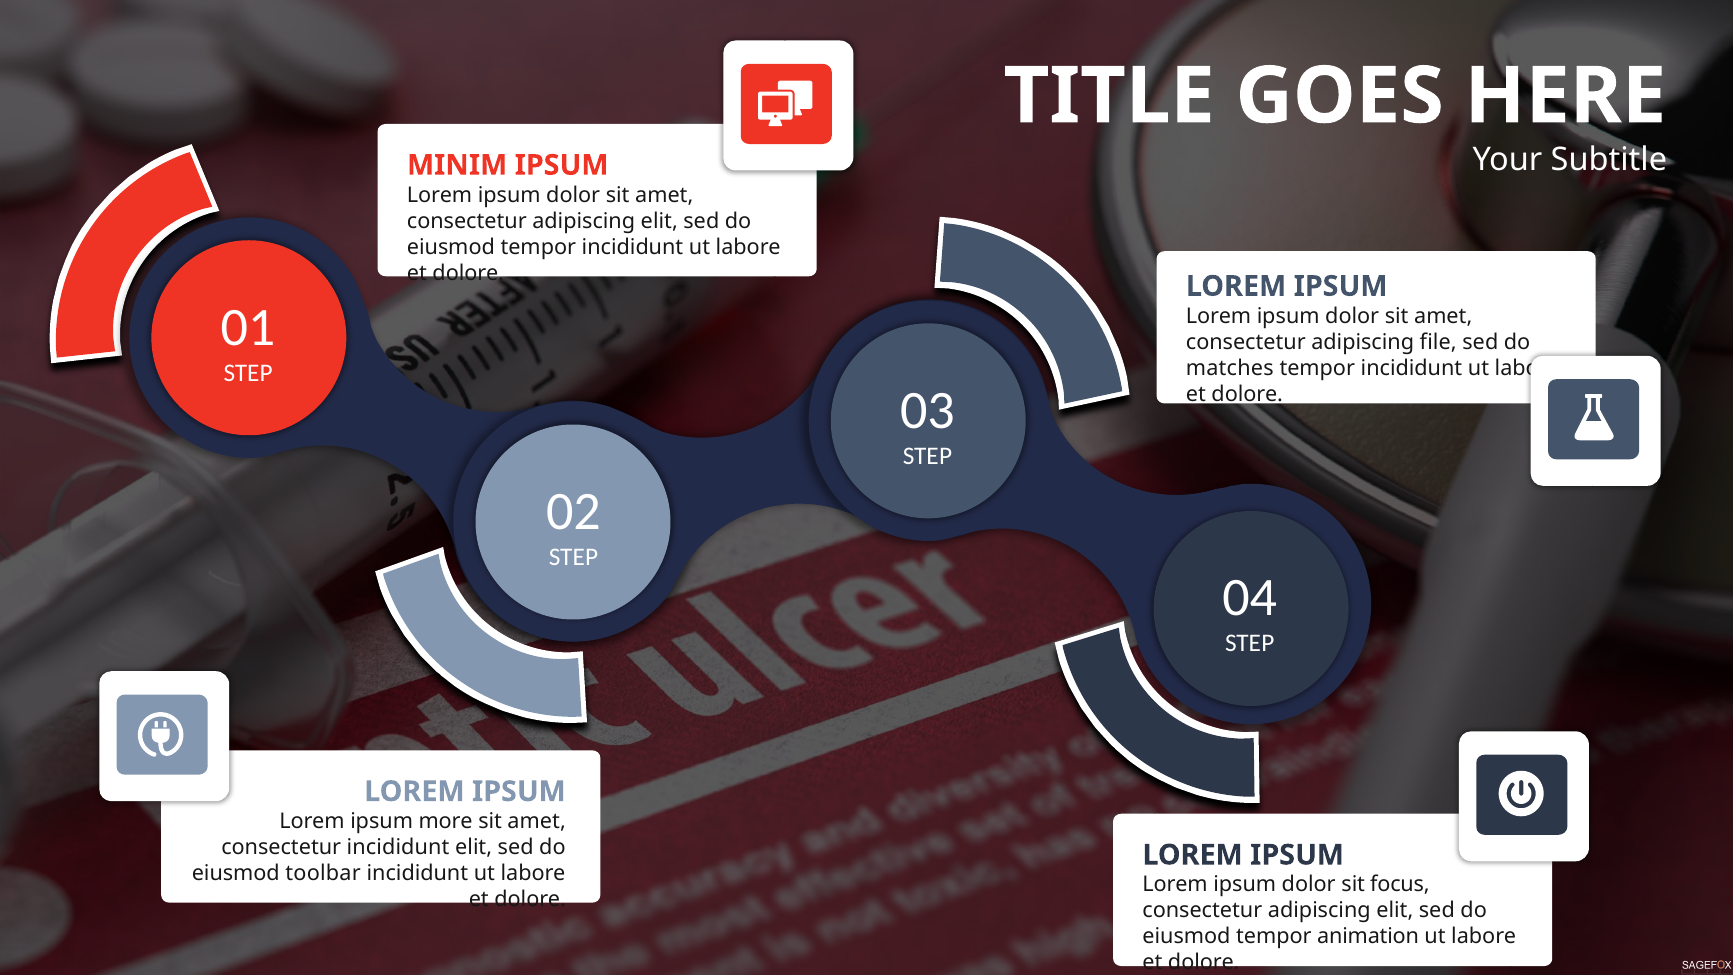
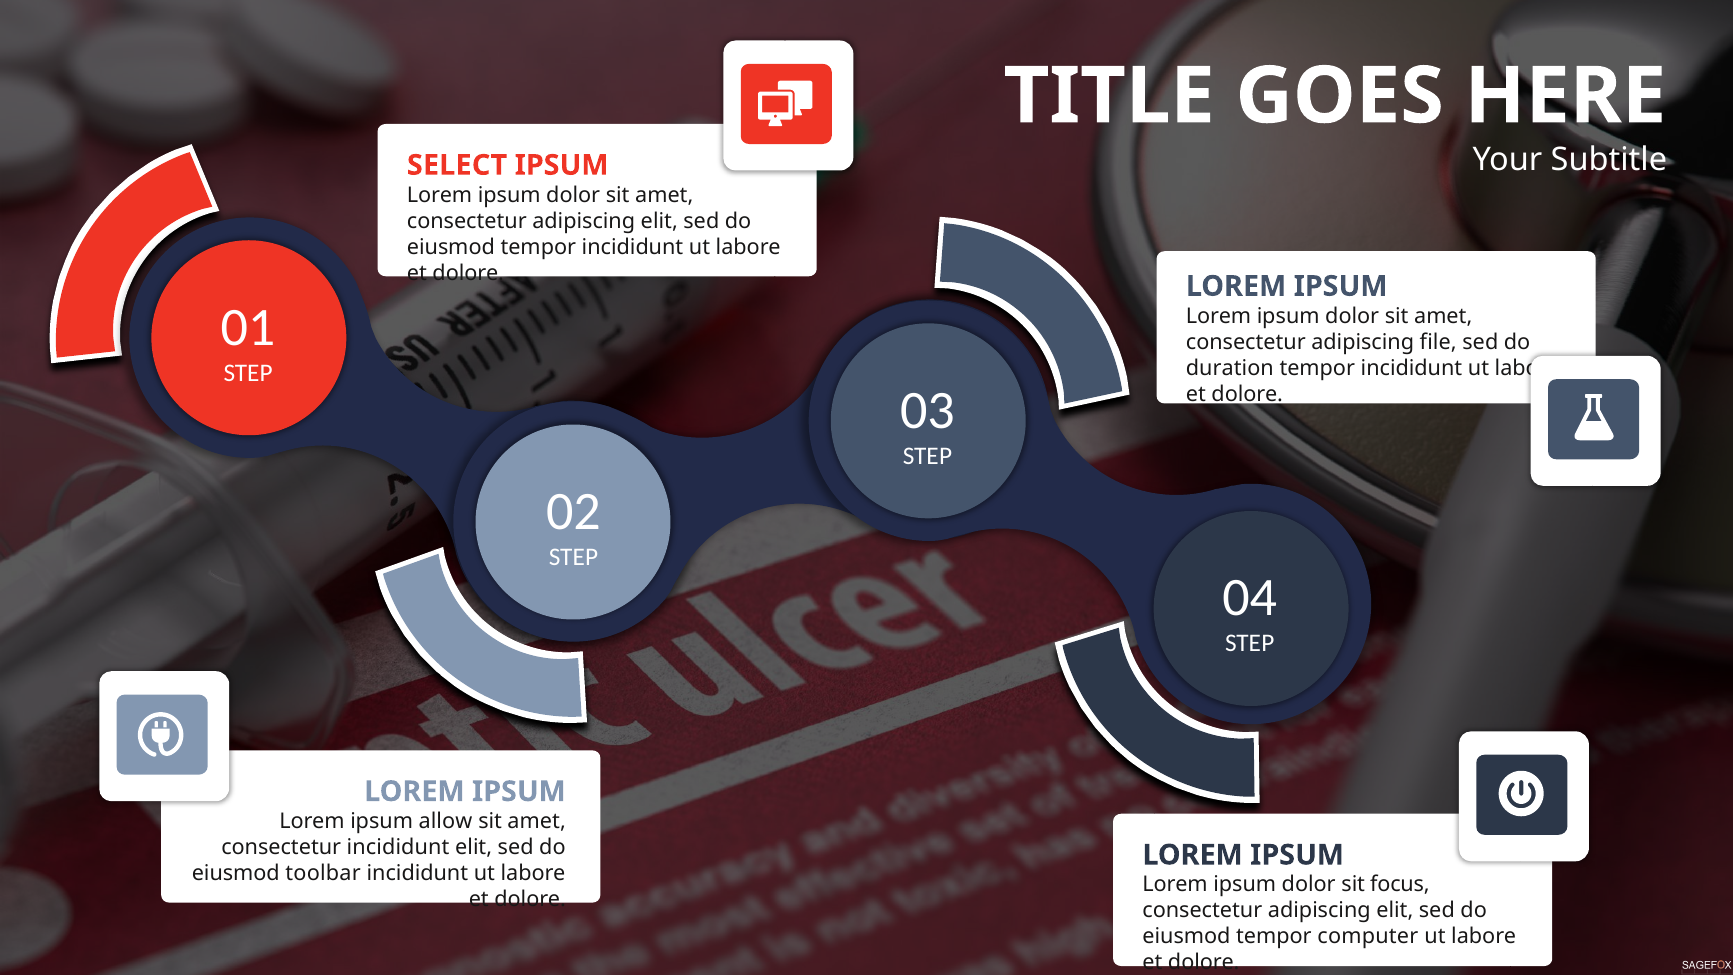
MINIM: MINIM -> SELECT
matches: matches -> duration
more: more -> allow
animation: animation -> computer
